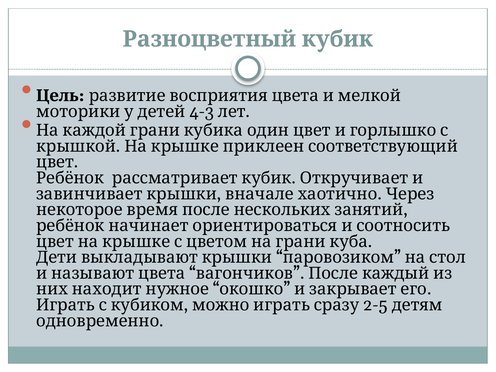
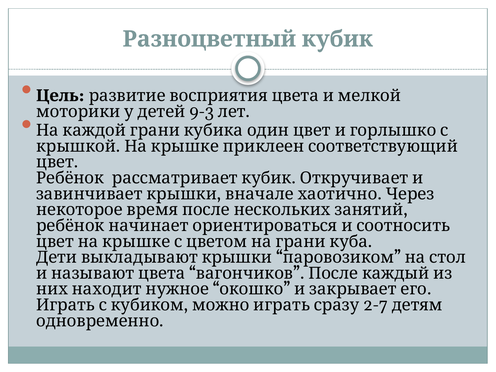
4-3: 4-3 -> 9-3
2-5: 2-5 -> 2-7
